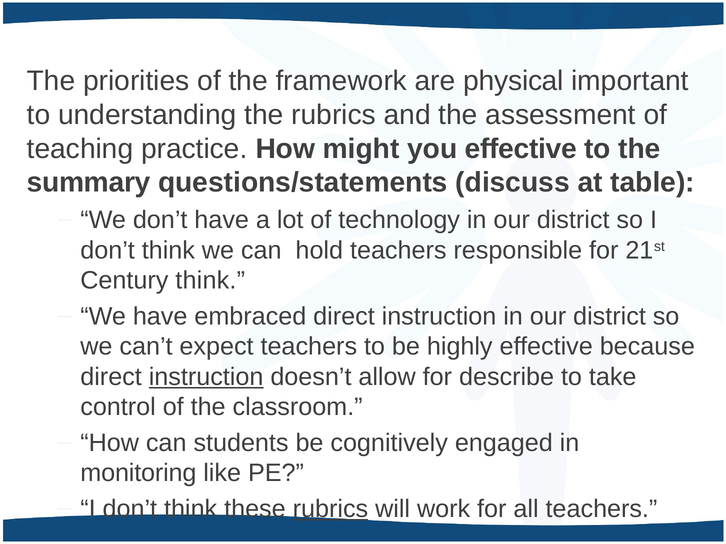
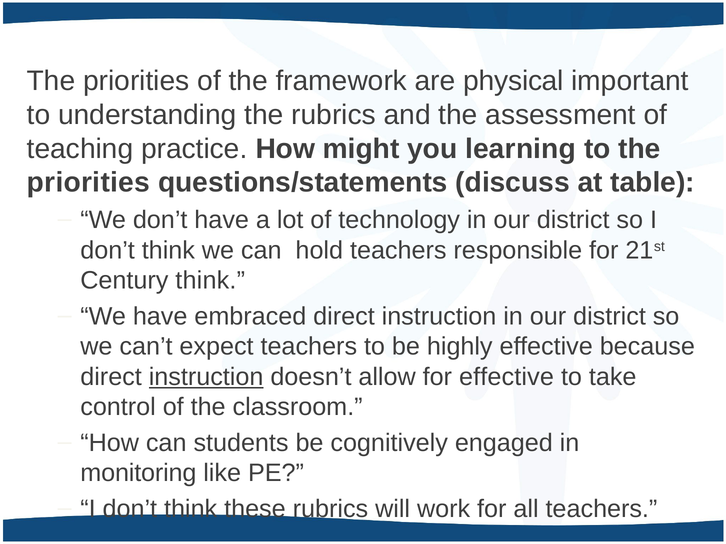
you effective: effective -> learning
summary at (89, 183): summary -> priorities
for describe: describe -> effective
rubrics at (330, 509) underline: present -> none
